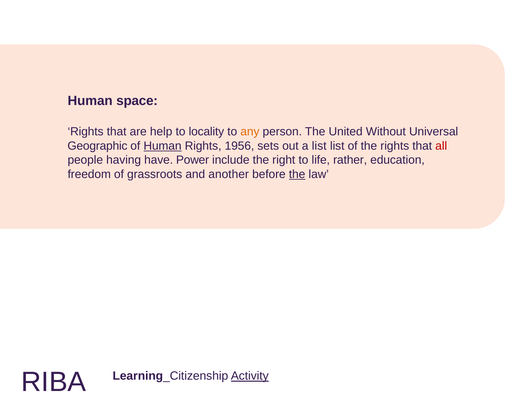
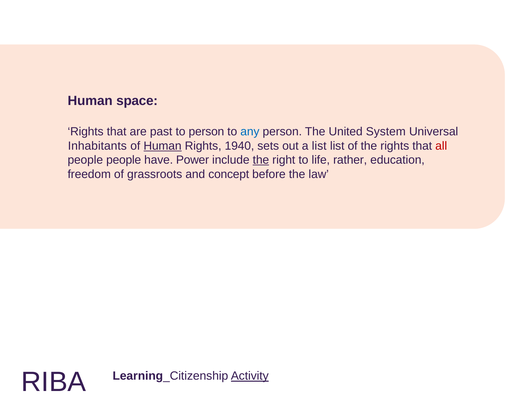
help: help -> past
to locality: locality -> person
any colour: orange -> blue
Without: Without -> System
Geographic: Geographic -> Inhabitants
1956: 1956 -> 1940
people having: having -> people
the at (261, 160) underline: none -> present
another: another -> concept
the at (297, 174) underline: present -> none
